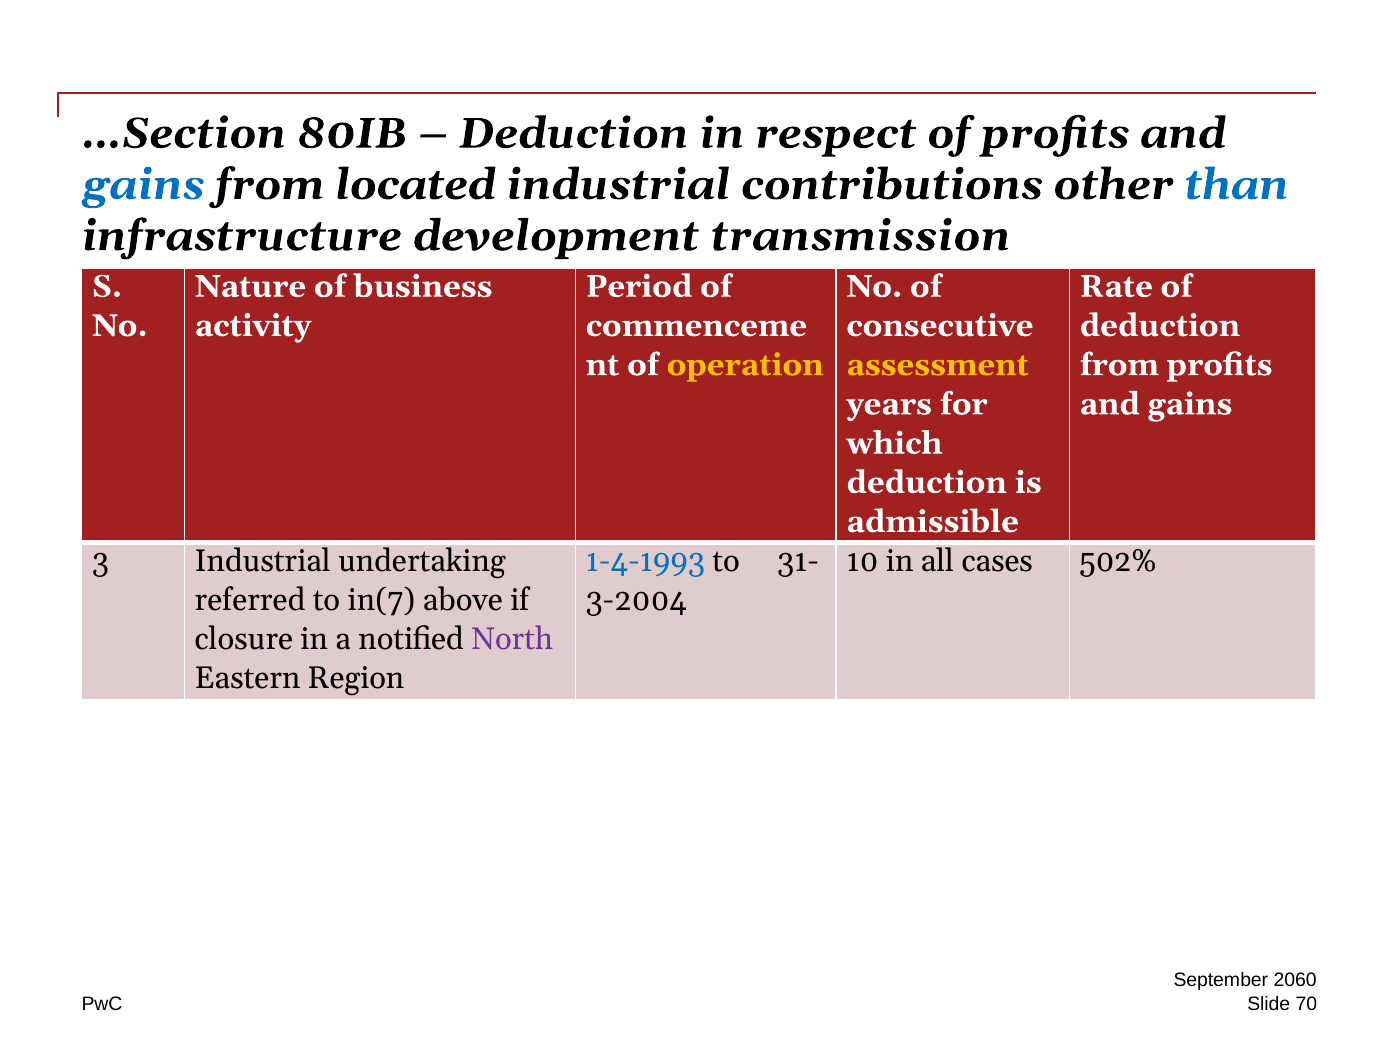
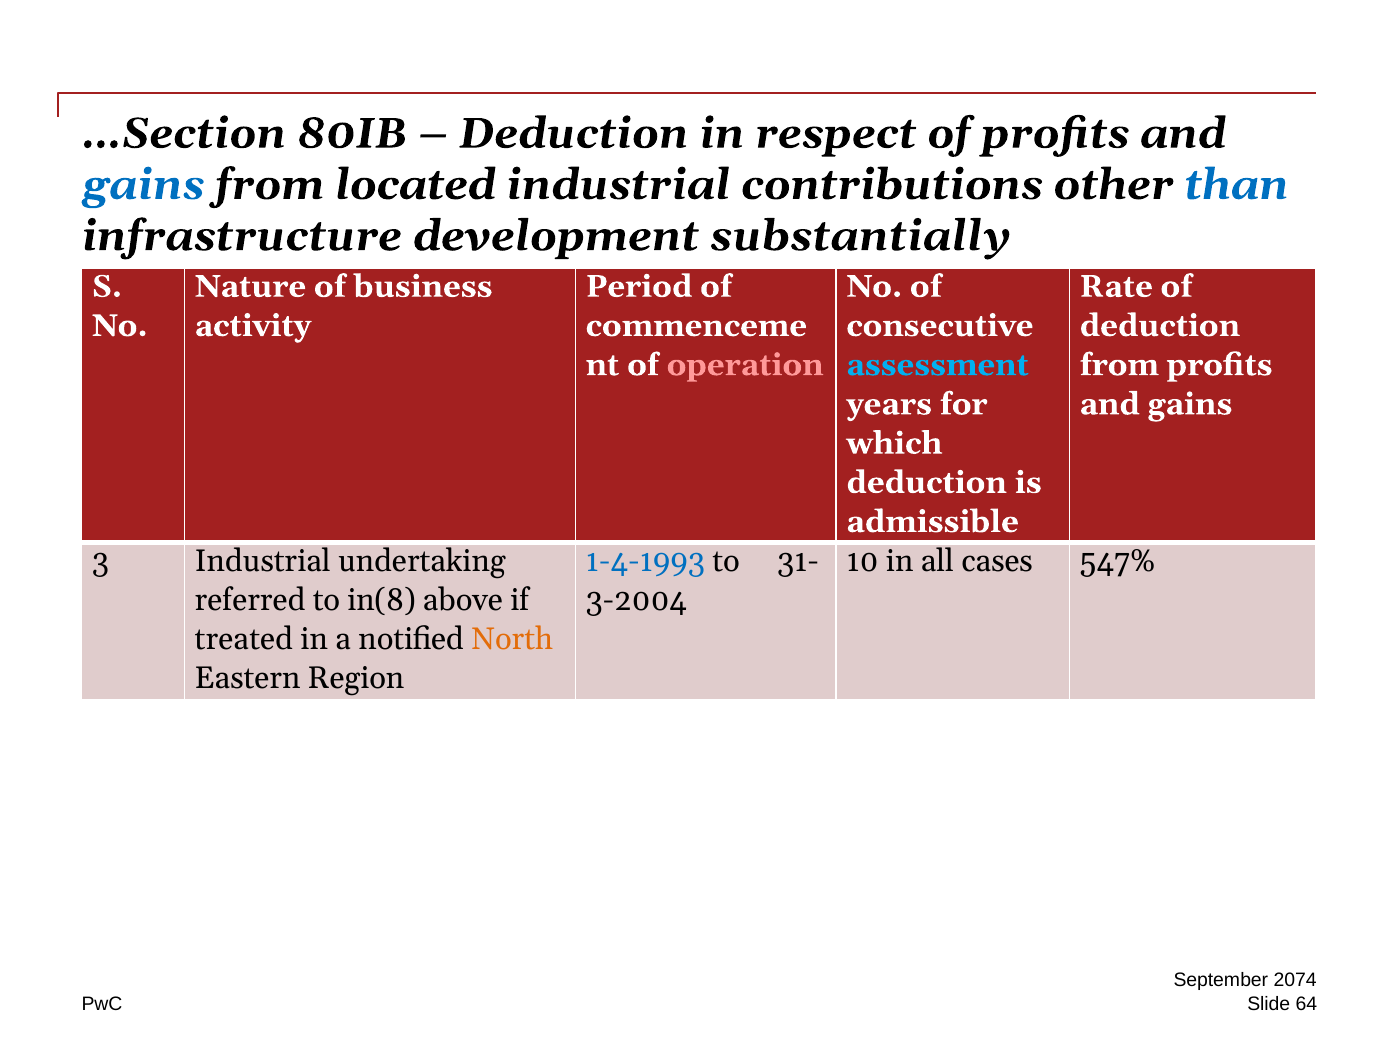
transmission: transmission -> substantially
operation colour: yellow -> pink
assessment colour: yellow -> light blue
502%: 502% -> 547%
in(7: in(7 -> in(8
closure: closure -> treated
North colour: purple -> orange
2060: 2060 -> 2074
70: 70 -> 64
